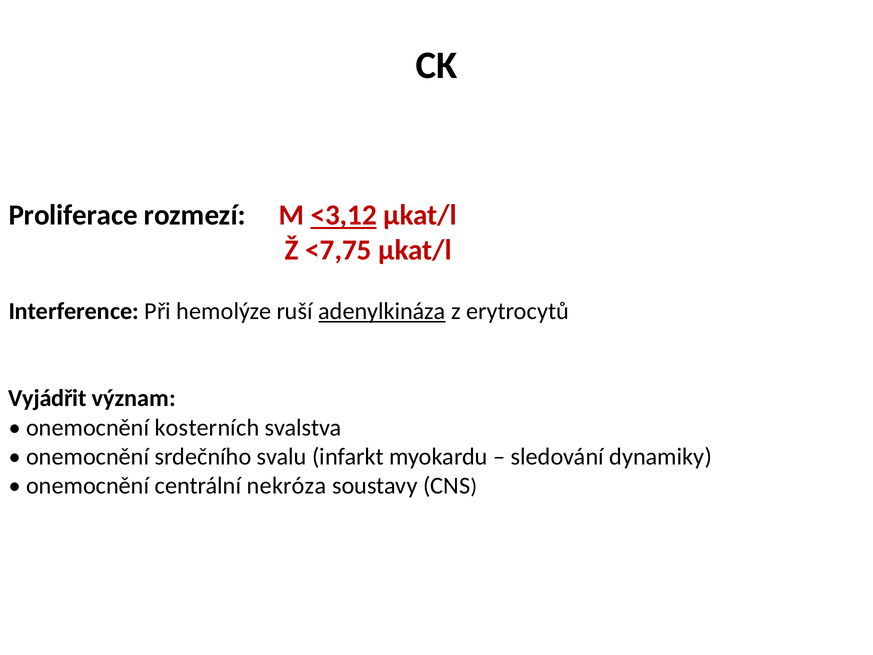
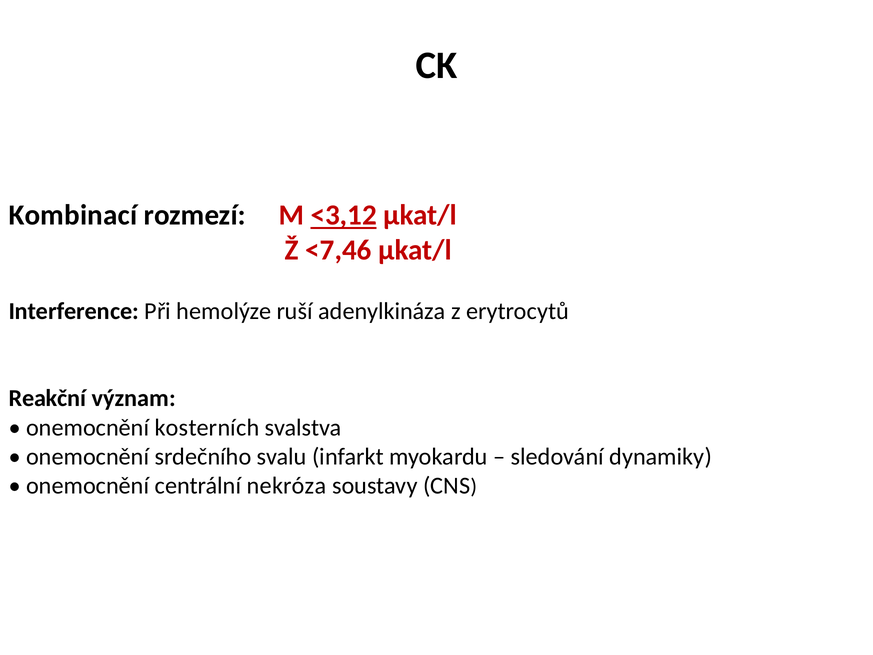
Proliferace: Proliferace -> Kombinací
<7,75: <7,75 -> <7,46
adenylkináza underline: present -> none
Vyjádřit: Vyjádřit -> Reakční
